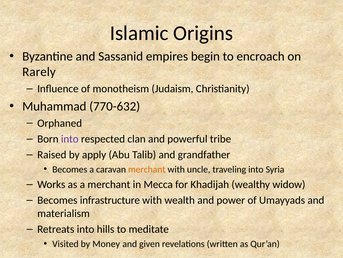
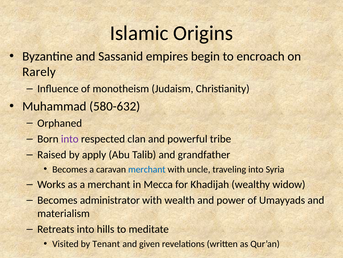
770-632: 770-632 -> 580-632
merchant at (147, 169) colour: orange -> blue
infrastructure: infrastructure -> administrator
Money: Money -> Tenant
